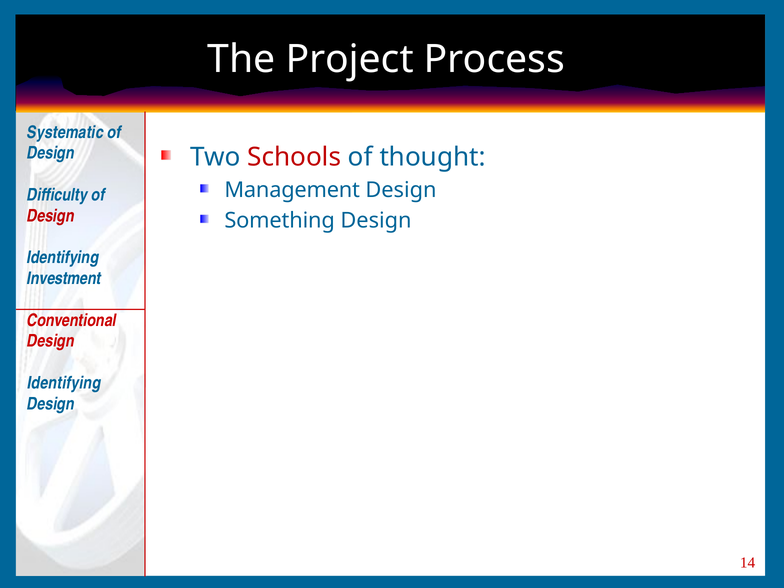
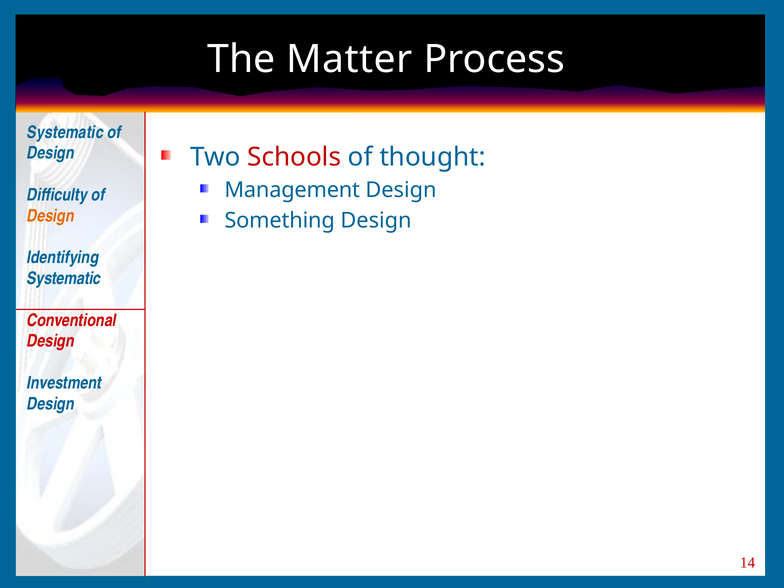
Project: Project -> Matter
Design at (51, 216) colour: red -> orange
Investment at (64, 279): Investment -> Systematic
Identifying at (64, 383): Identifying -> Investment
